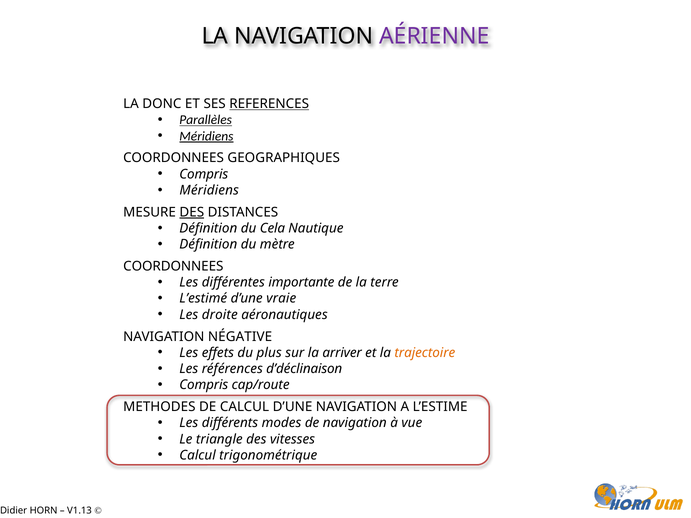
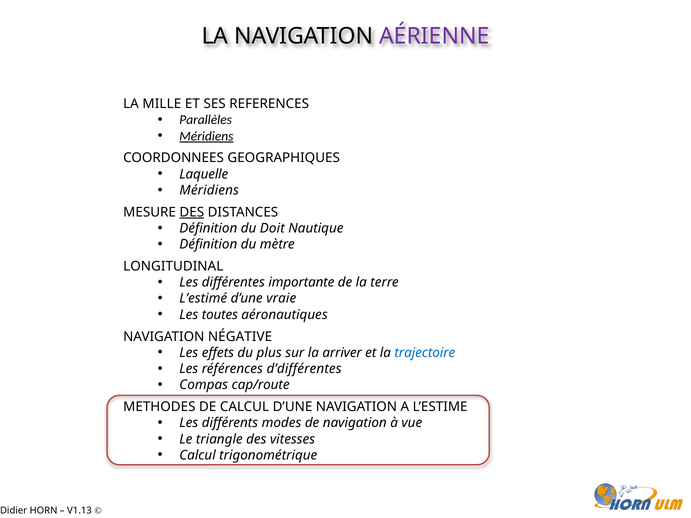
DONC: DONC -> MILLE
REFERENCES underline: present -> none
Parallèles underline: present -> none
Compris at (204, 174): Compris -> Laquelle
Cela: Cela -> Doit
COORDONNEES at (173, 266): COORDONNEES -> LONGITUDINAL
droite: droite -> toutes
trajectoire colour: orange -> blue
d’déclinaison: d’déclinaison -> d’différentes
Compris at (204, 385): Compris -> Compas
